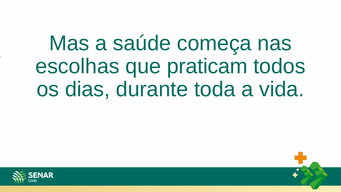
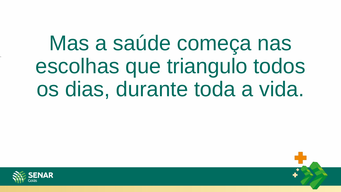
praticam: praticam -> triangulo
